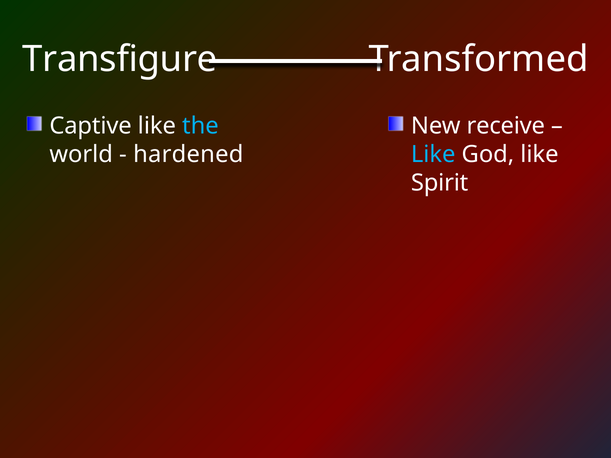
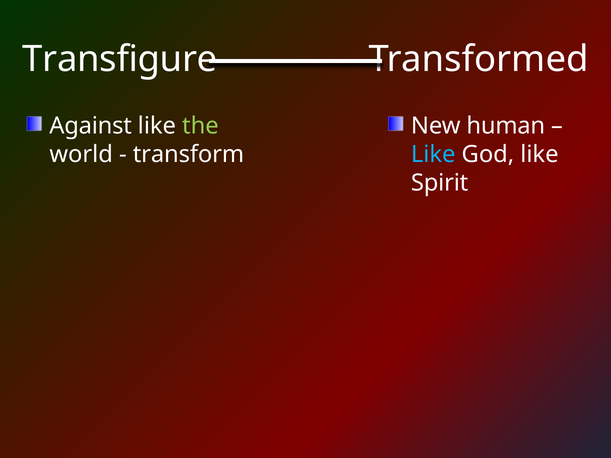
Captive: Captive -> Against
the colour: light blue -> light green
receive: receive -> human
hardened: hardened -> transform
